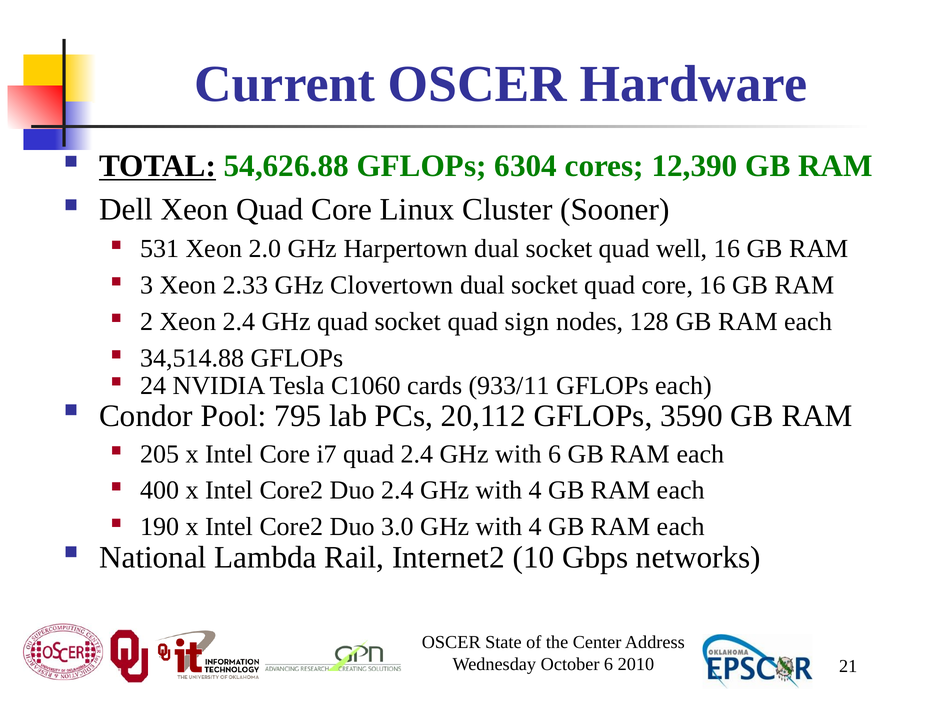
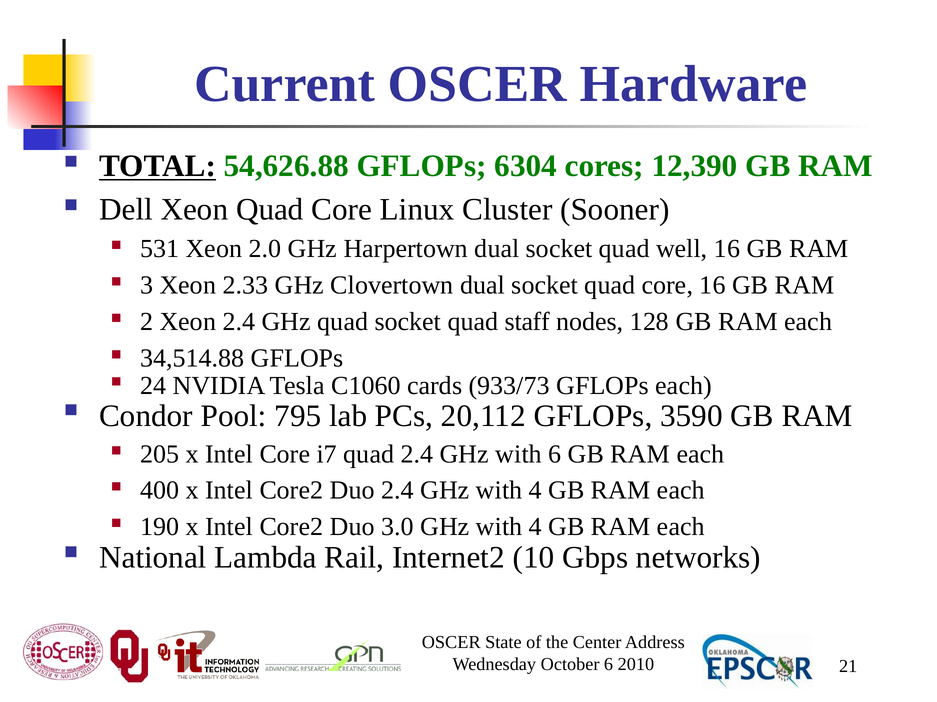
sign: sign -> staff
933/11: 933/11 -> 933/73
